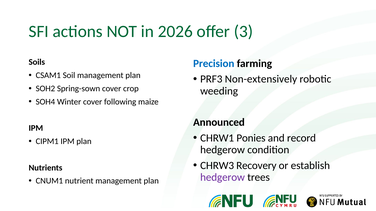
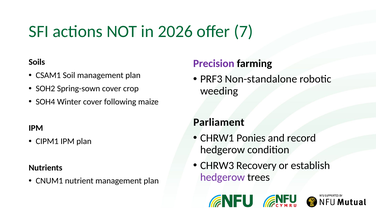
3: 3 -> 7
Precision colour: blue -> purple
Non-extensively: Non-extensively -> Non-standalone
Announced: Announced -> Parliament
